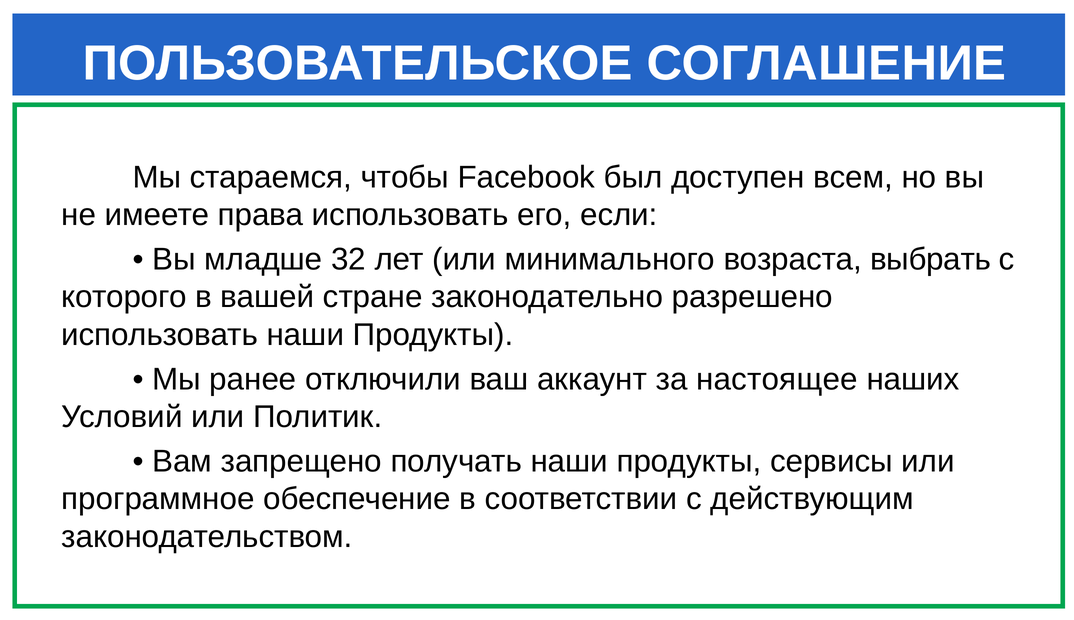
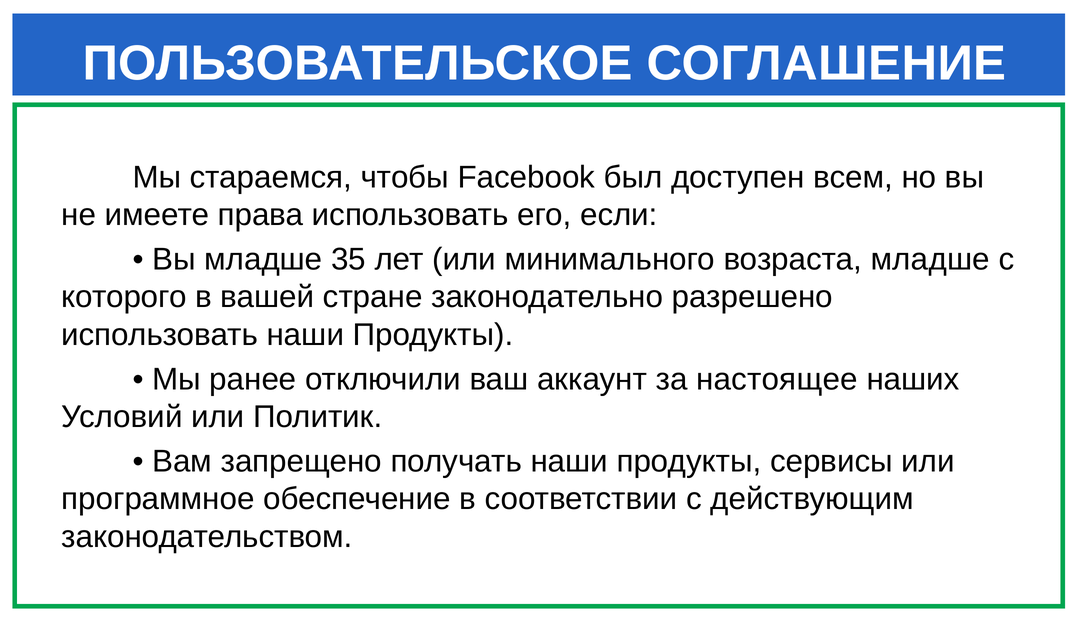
32: 32 -> 35
возраста выбрать: выбрать -> младше
